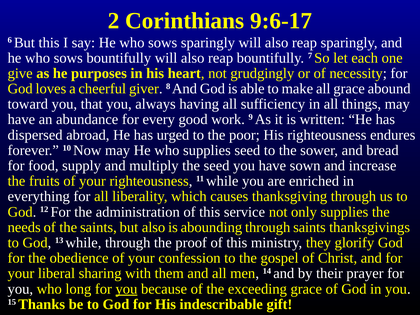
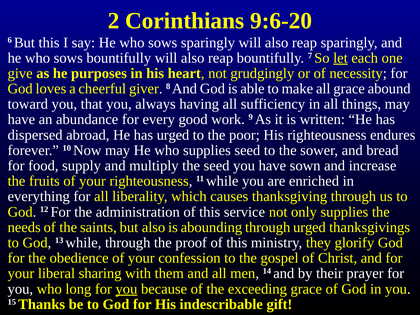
9:6-17: 9:6-17 -> 9:6-20
let underline: none -> present
through saints: saints -> urged
